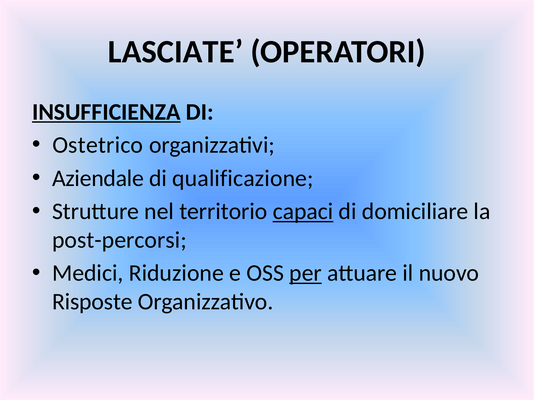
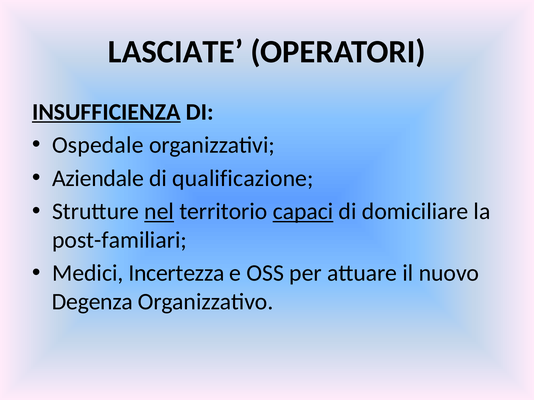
Ostetrico: Ostetrico -> Ospedale
nel underline: none -> present
post-percorsi: post-percorsi -> post-familiari
Riduzione: Riduzione -> Incertezza
per underline: present -> none
Risposte: Risposte -> Degenza
